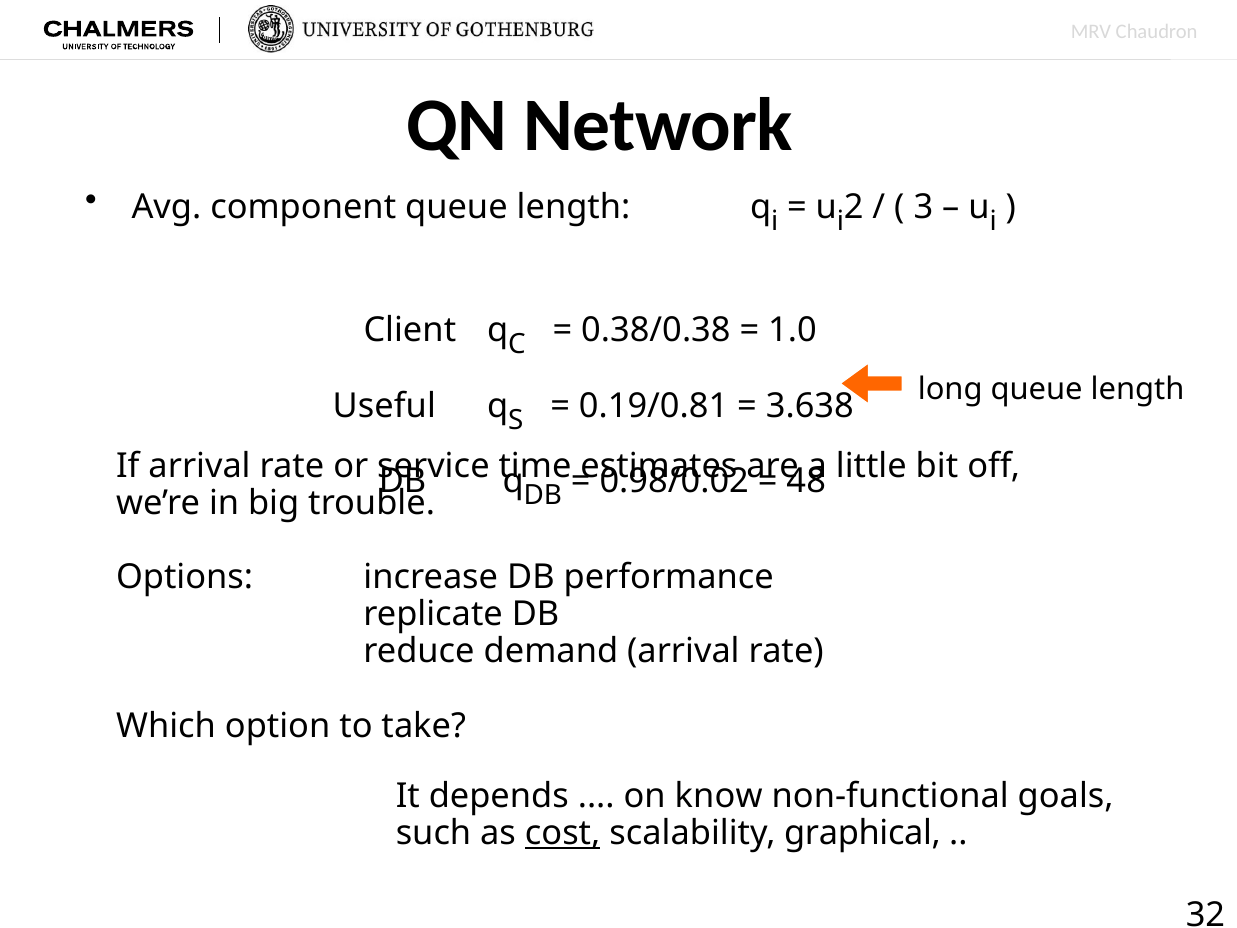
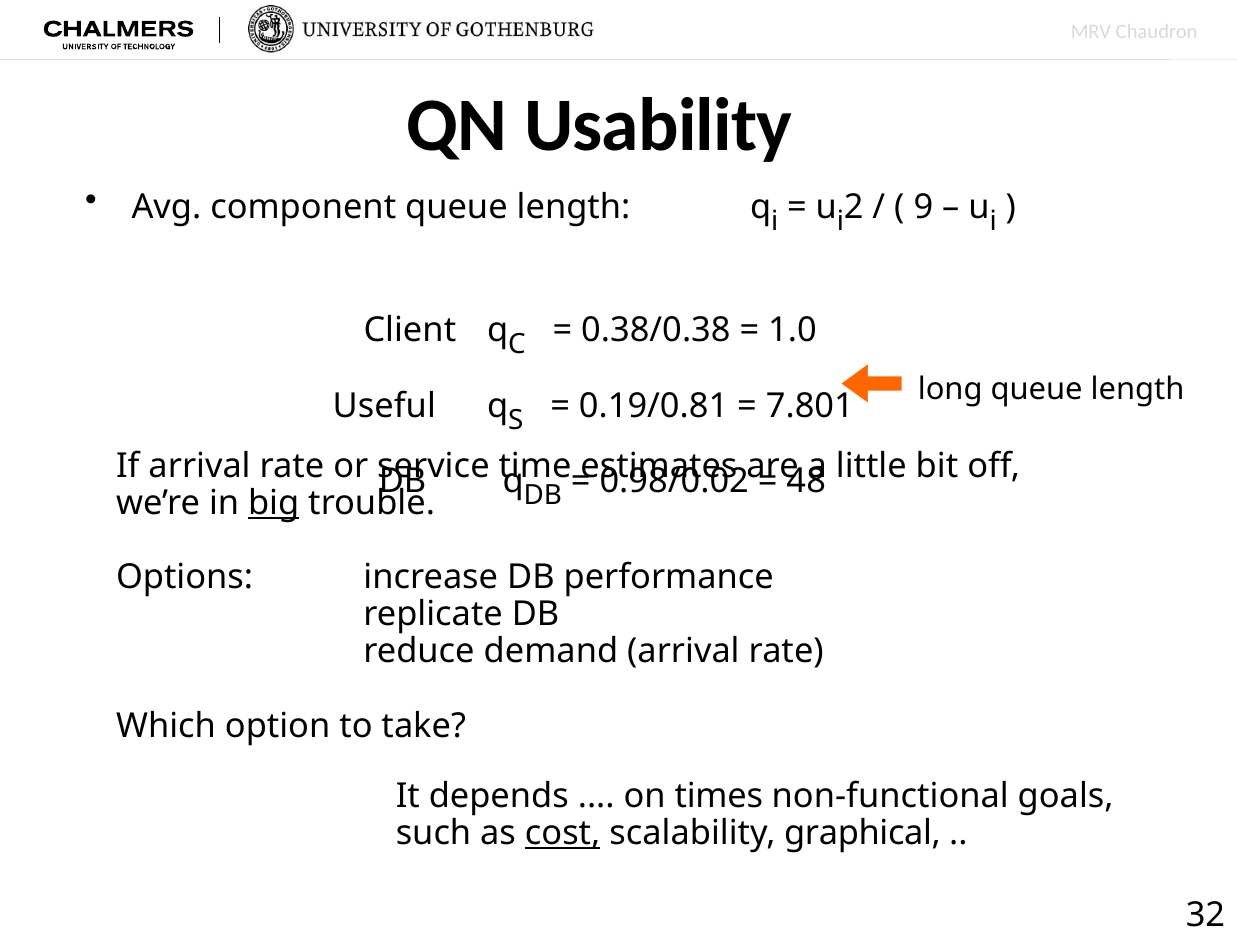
Network: Network -> Usability
3: 3 -> 9
3.638: 3.638 -> 7.801
big underline: none -> present
know: know -> times
